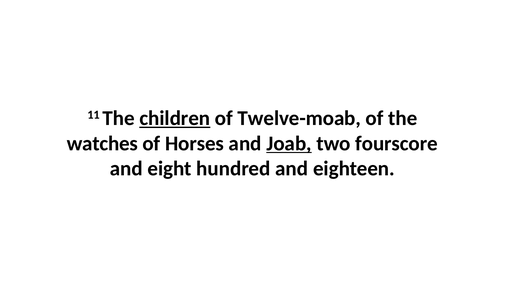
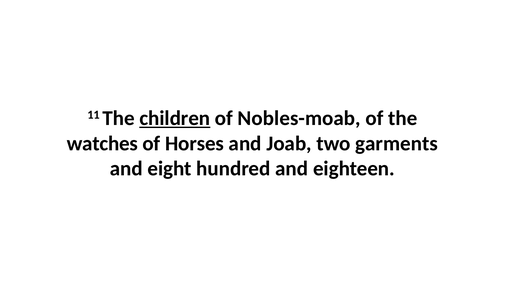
Twelve-moab: Twelve-moab -> Nobles-moab
Joab underline: present -> none
fourscore: fourscore -> garments
